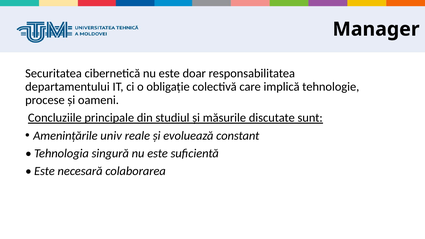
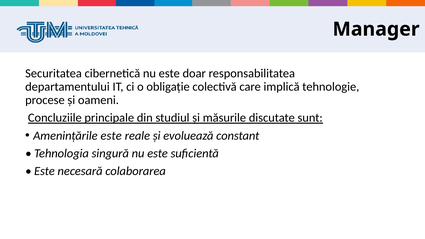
Amenințările univ: univ -> este
